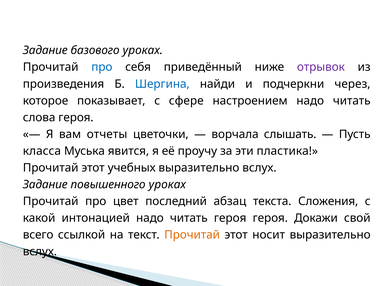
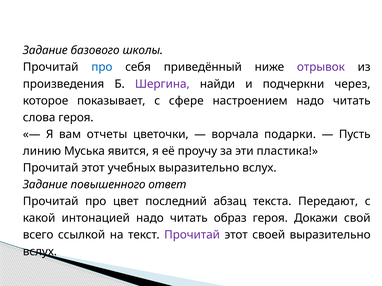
базового уроках: уроках -> школы
Шергина colour: blue -> purple
слышать: слышать -> подарки
класса: класса -> линию
повышенного уроках: уроках -> ответ
Сложения: Сложения -> Передают
читать героя: героя -> образ
Прочитай at (192, 235) colour: orange -> purple
носит: носит -> своей
